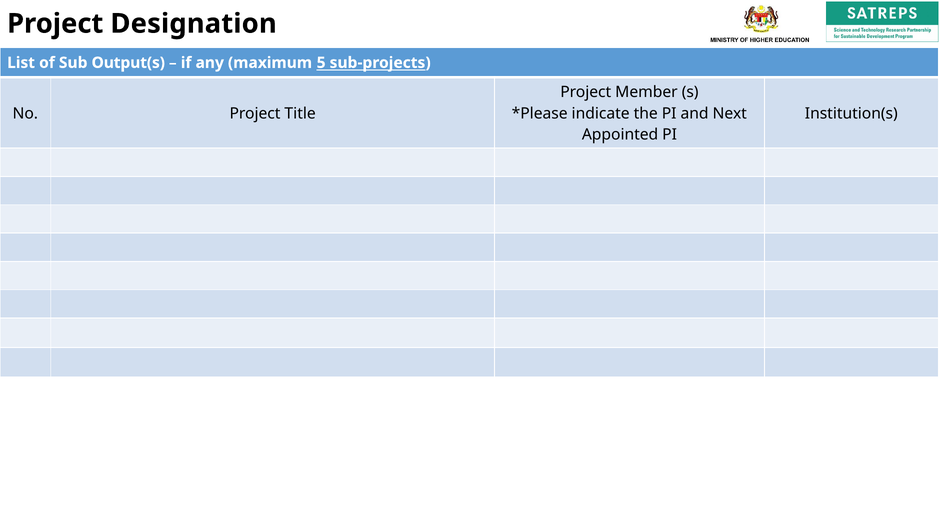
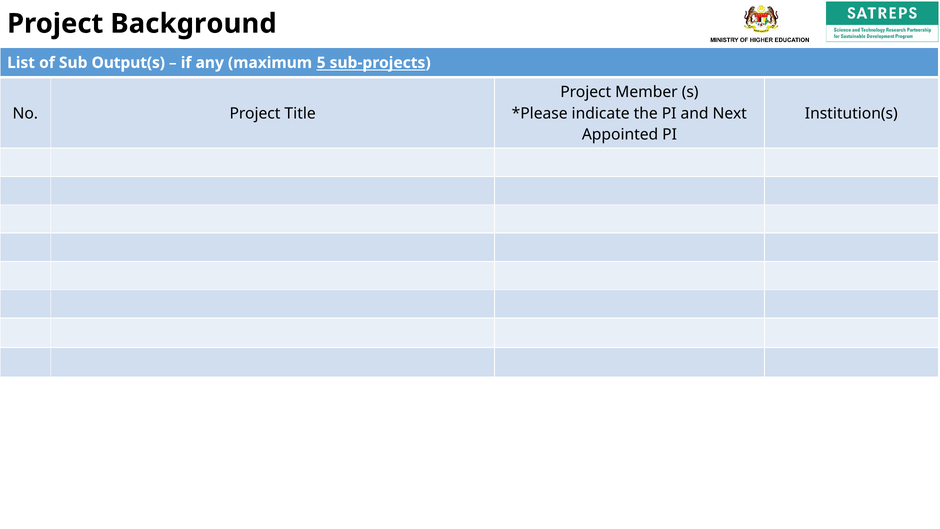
Designation: Designation -> Background
